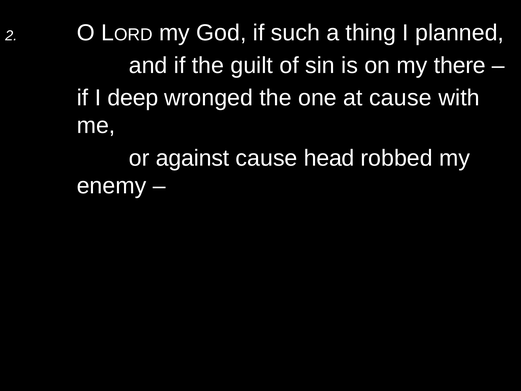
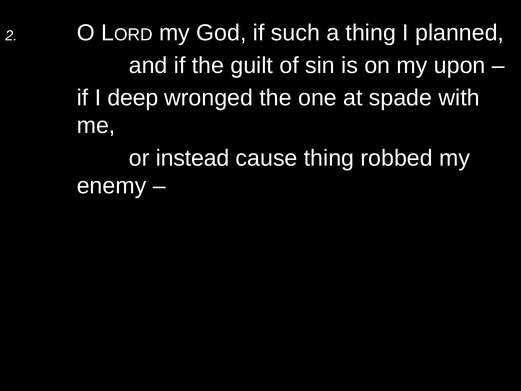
there: there -> upon
at cause: cause -> spade
against: against -> instead
cause head: head -> thing
